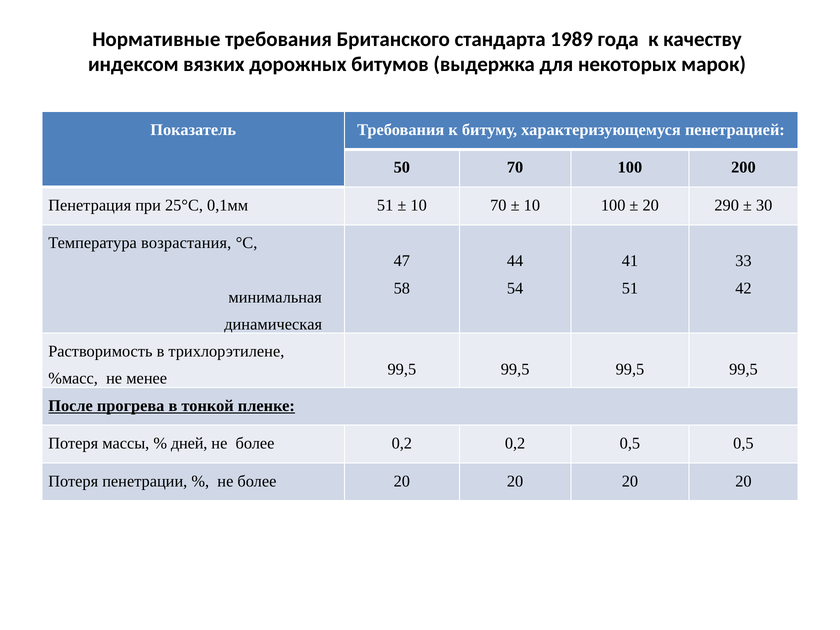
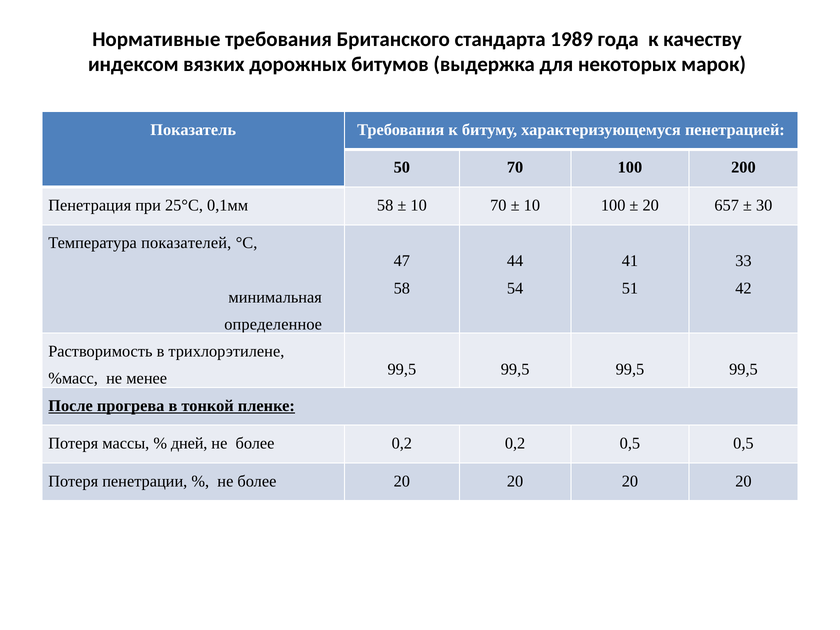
0,1мм 51: 51 -> 58
290: 290 -> 657
возрастания: возрастания -> показателей
динамическая: динамическая -> определенное
